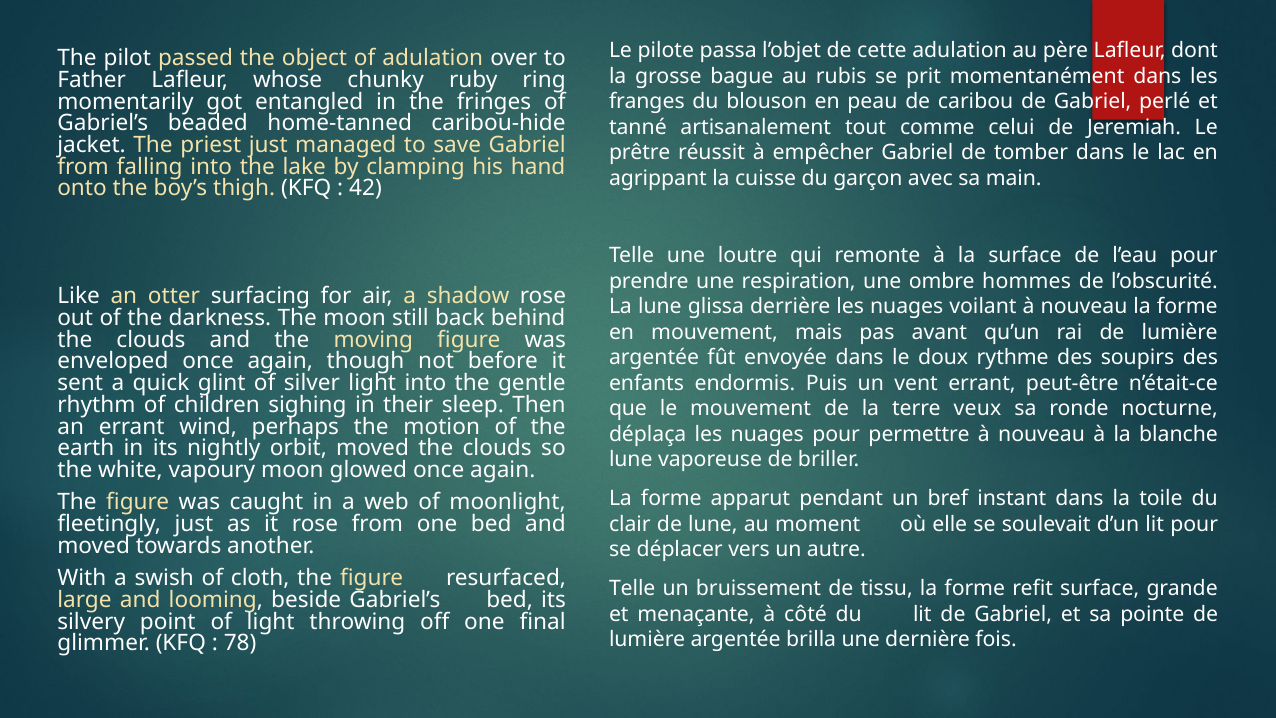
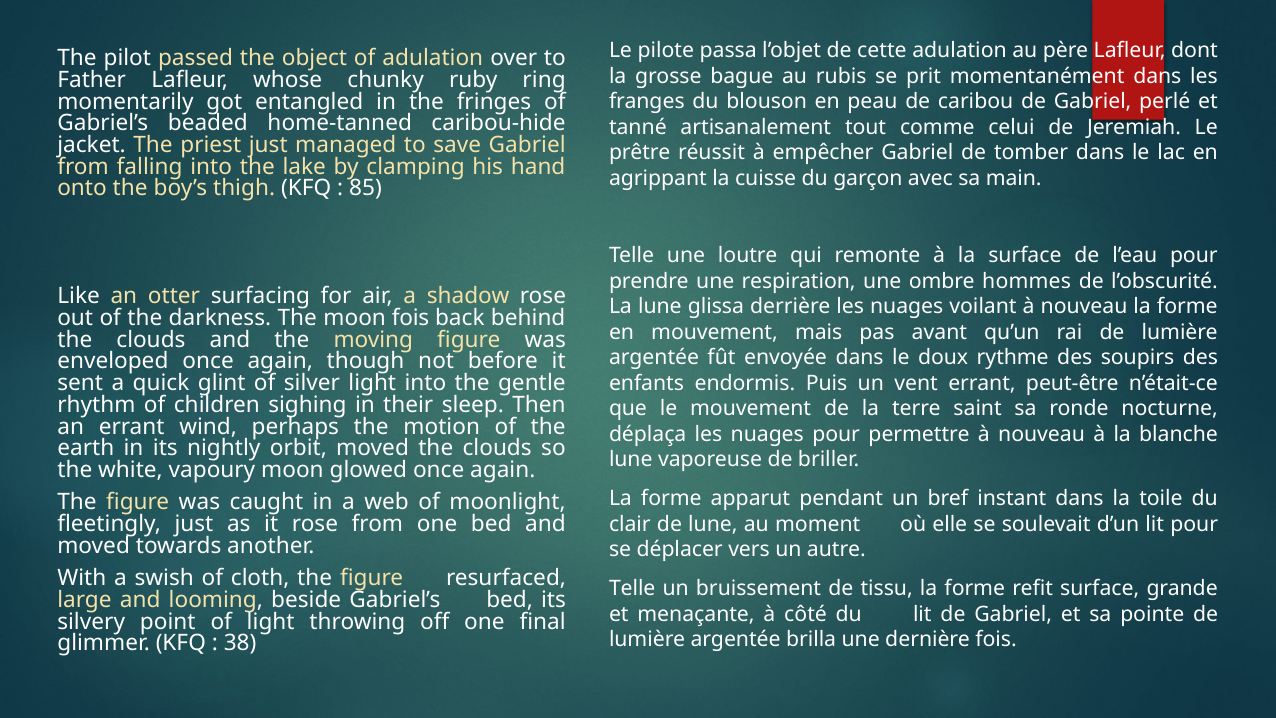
42: 42 -> 85
moon still: still -> fois
veux: veux -> saint
78: 78 -> 38
